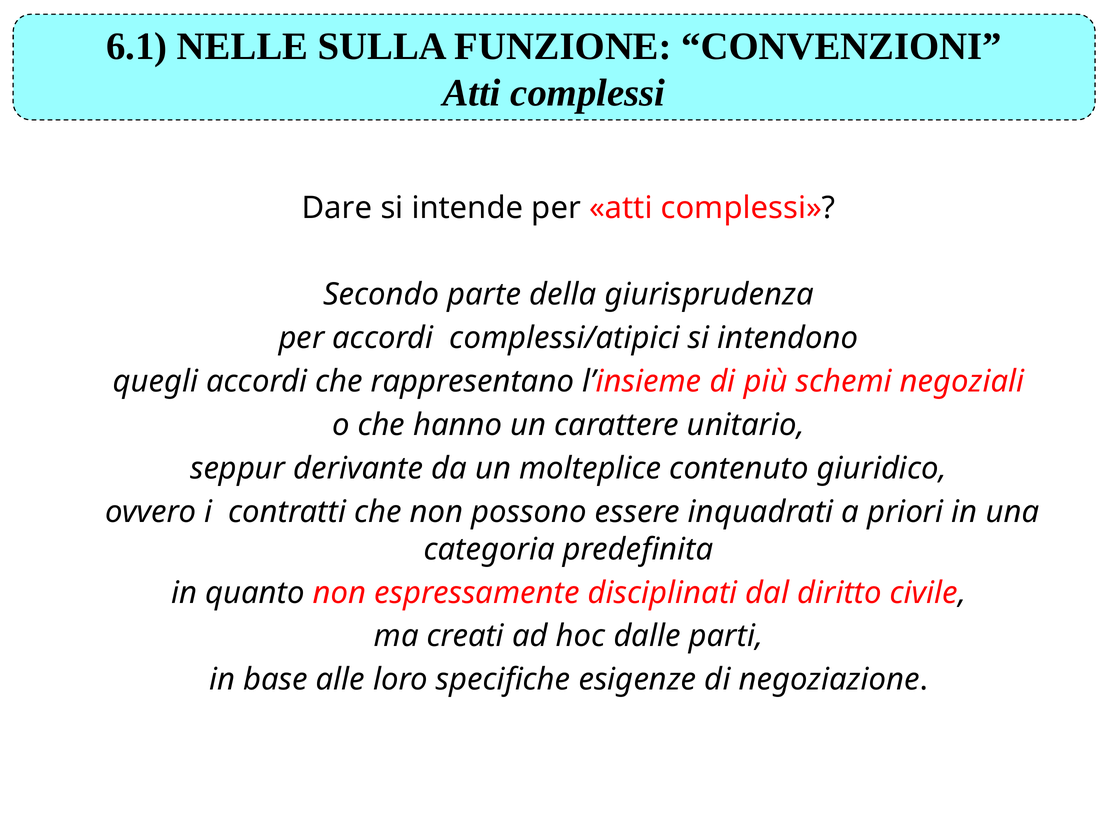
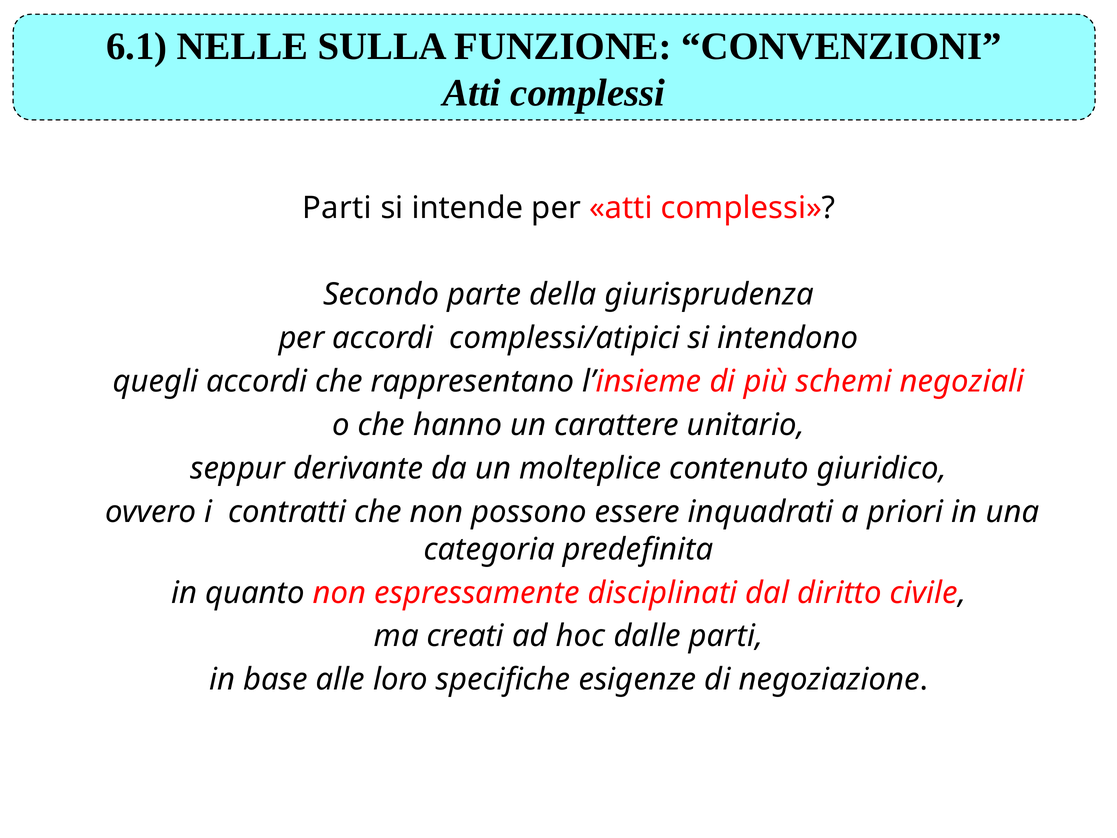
Dare at (337, 208): Dare -> Parti
